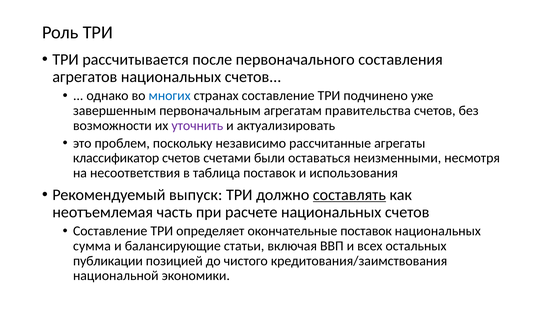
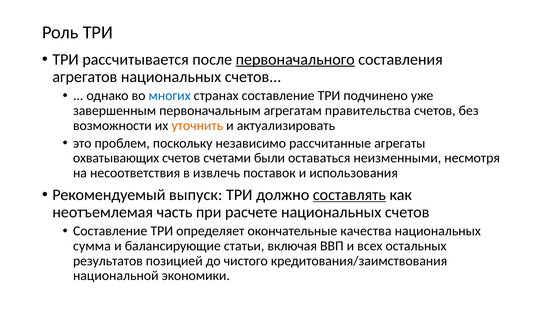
первоначального underline: none -> present
уточнить colour: purple -> orange
классификатор: классификатор -> охватывающих
таблица: таблица -> извлечь
окончательные поставок: поставок -> качества
публикации: публикации -> результатов
